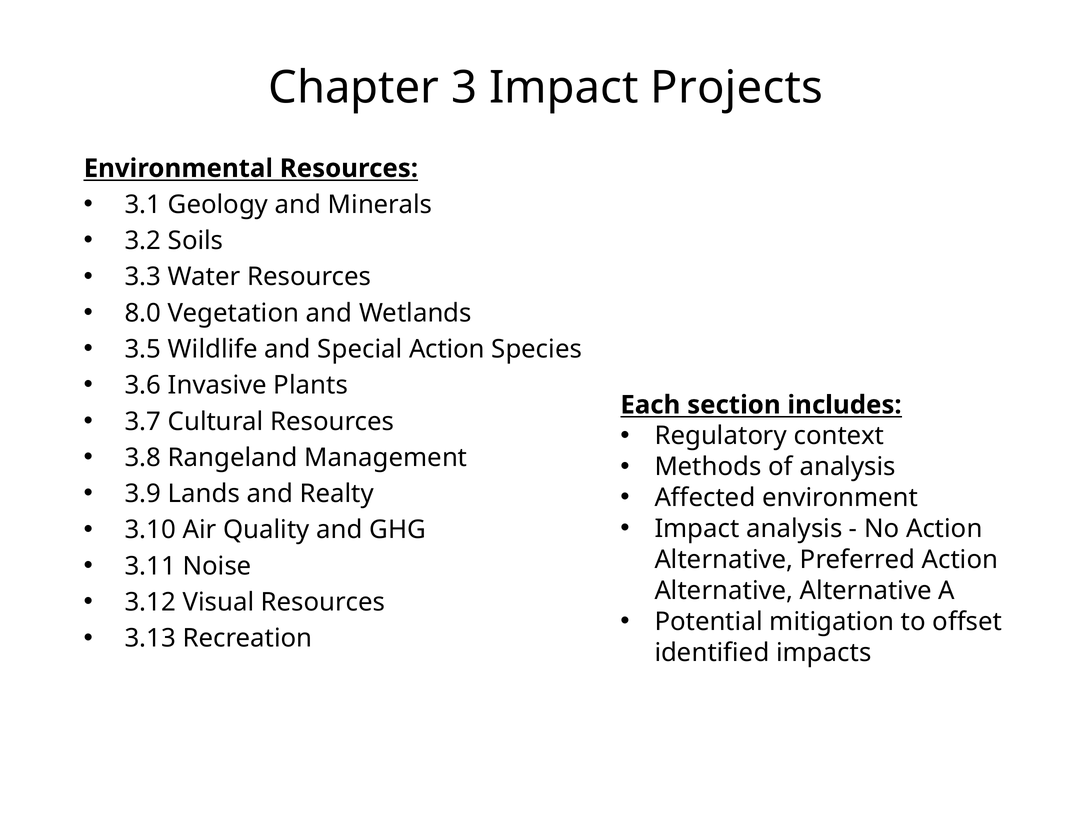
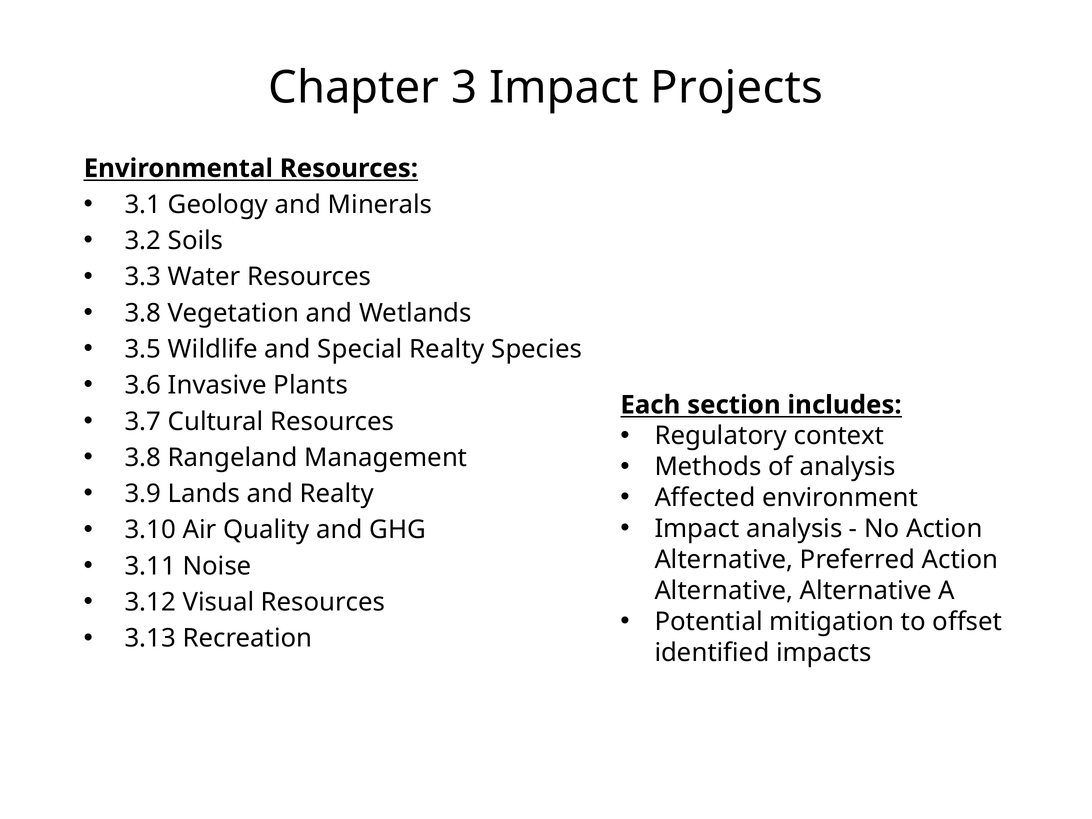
8.0 at (143, 313): 8.0 -> 3.8
Special Action: Action -> Realty
